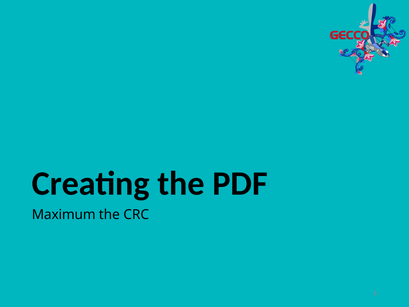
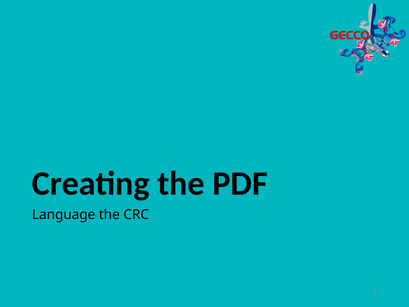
Maximum: Maximum -> Language
